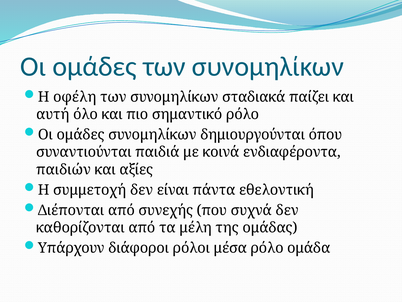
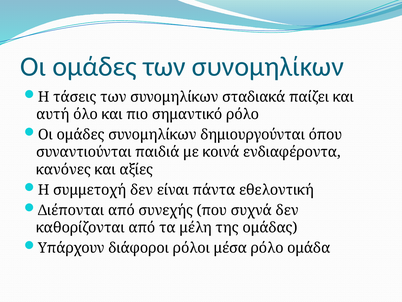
οφέλη: οφέλη -> τάσεις
παιδιών: παιδιών -> κανόνες
